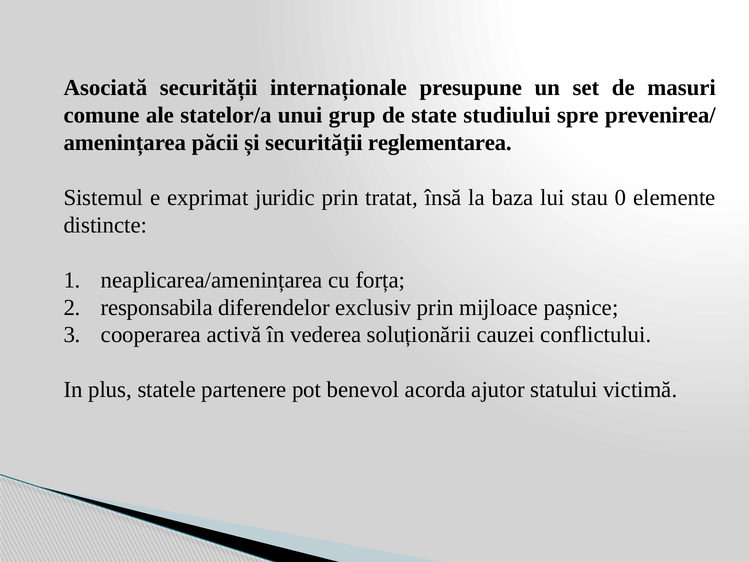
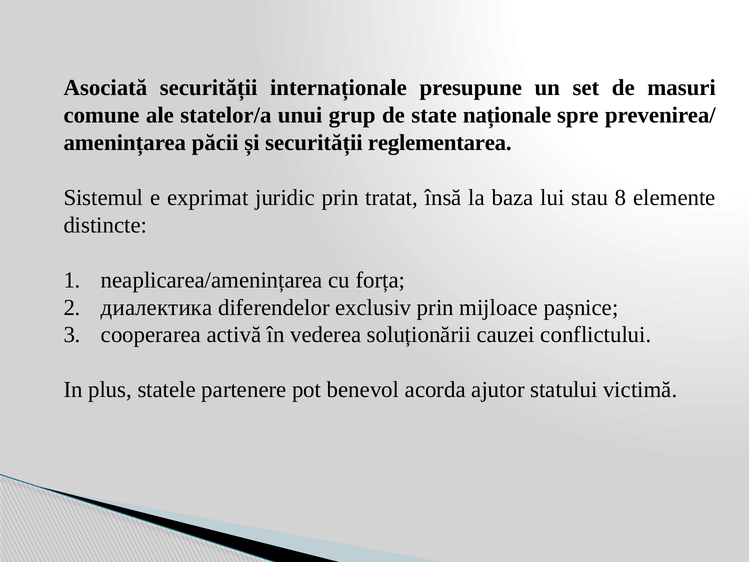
studiului: studiului -> naționale
0: 0 -> 8
responsabila: responsabila -> диалектика
